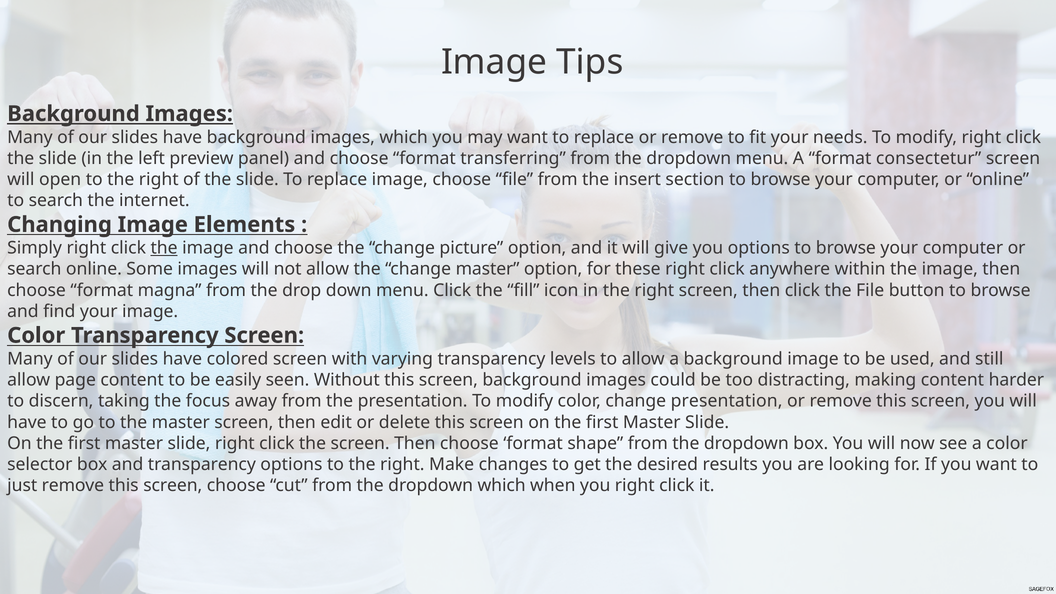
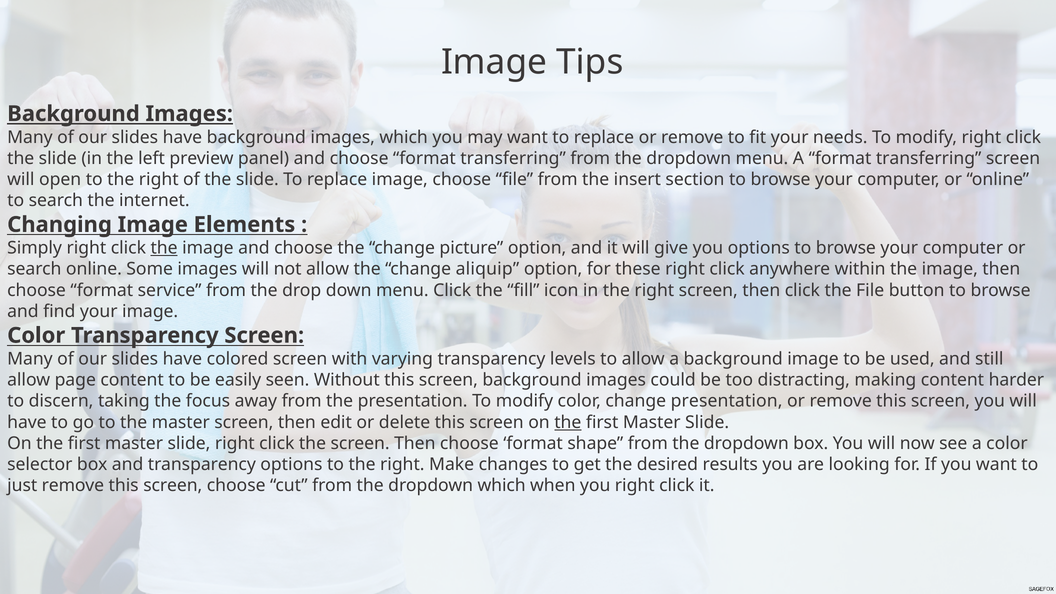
A format consectetur: consectetur -> transferring
change master: master -> aliquip
magna: magna -> service
the at (568, 422) underline: none -> present
